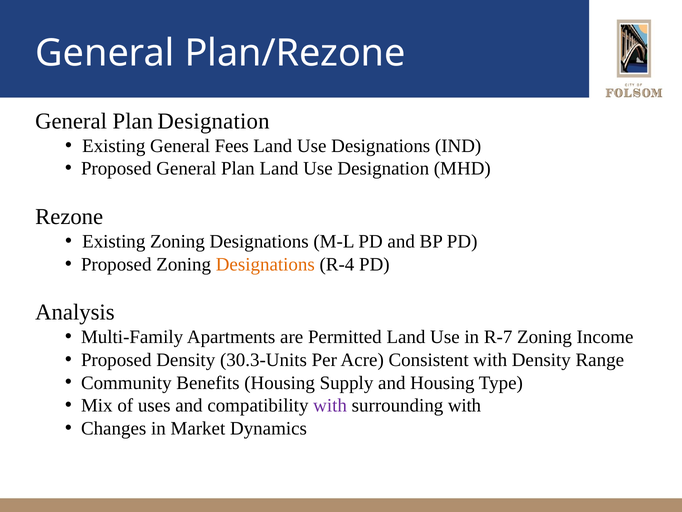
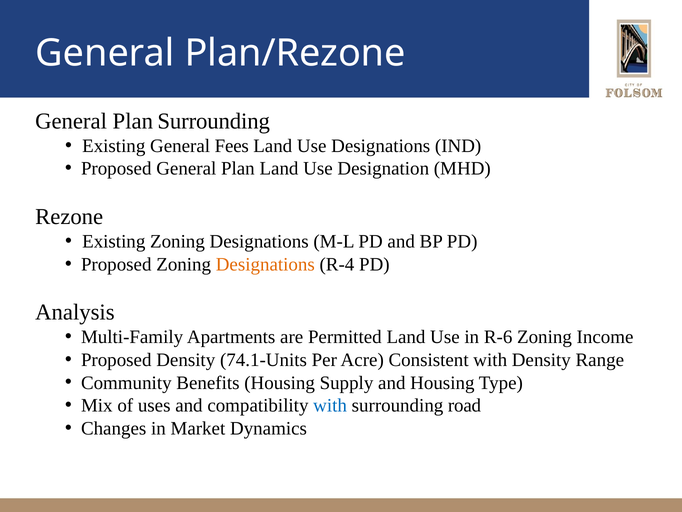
Plan Designation: Designation -> Surrounding
R-7: R-7 -> R-6
30.3-Units: 30.3-Units -> 74.1-Units
with at (330, 405) colour: purple -> blue
surrounding with: with -> road
